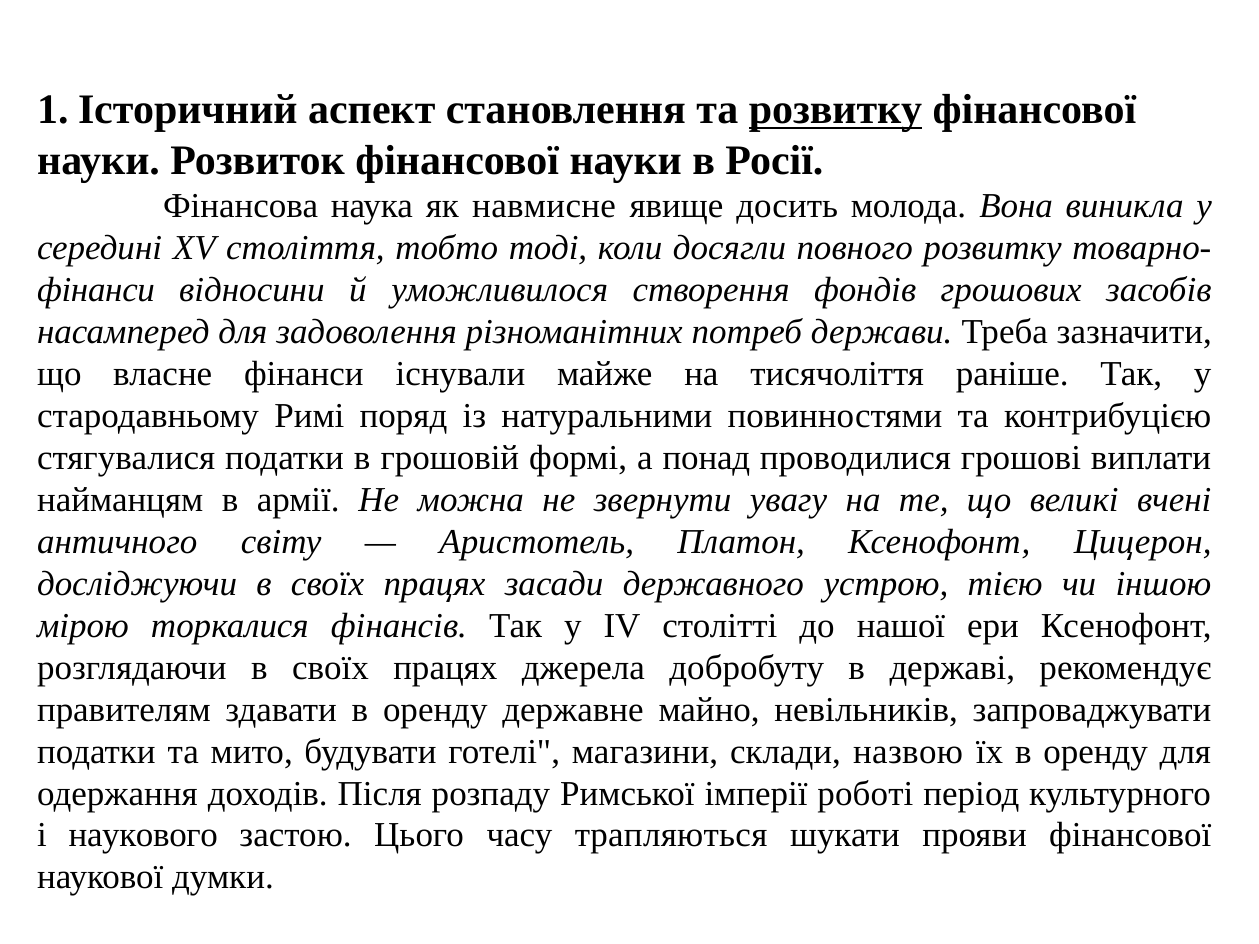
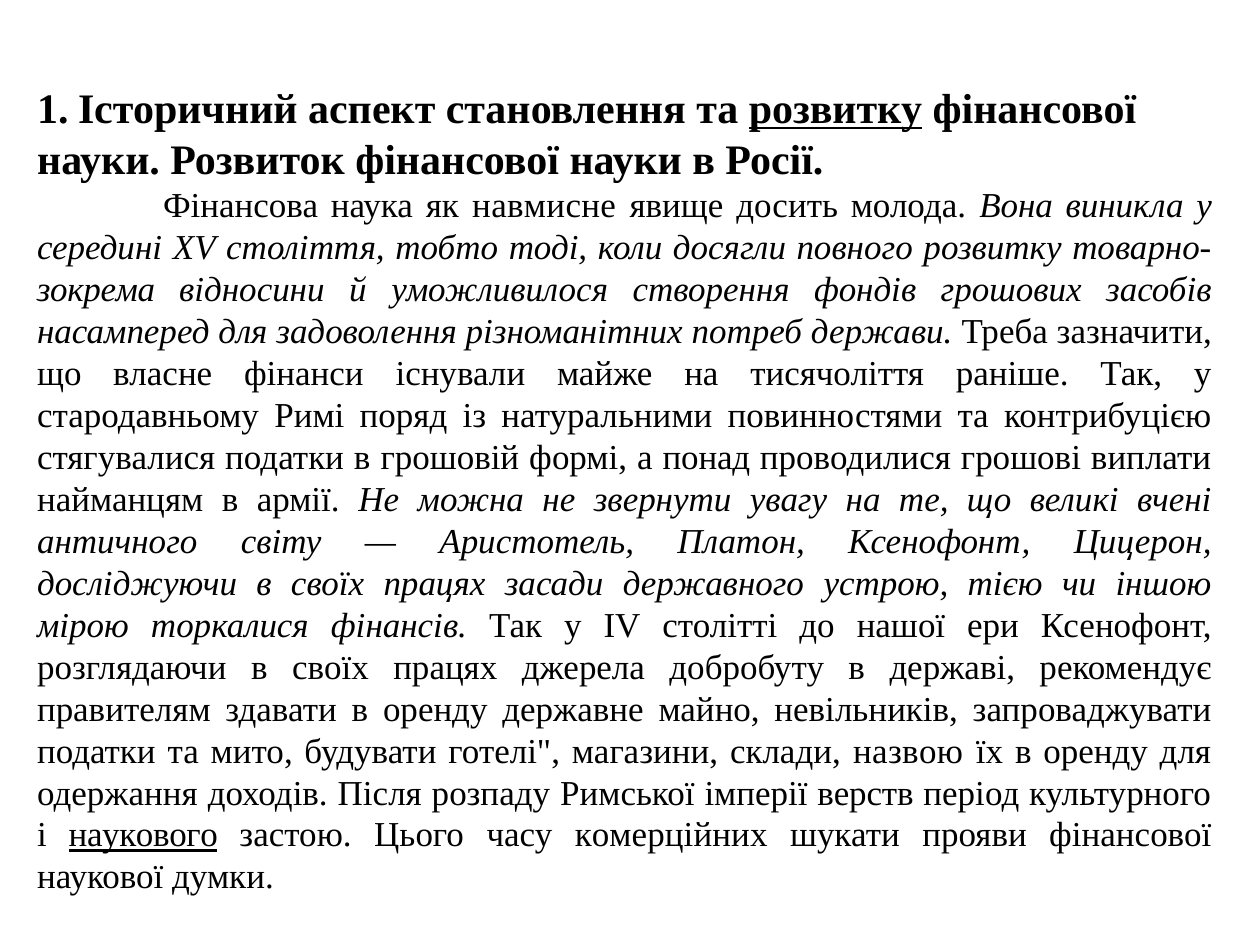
фінанси at (96, 290): фінанси -> зокрема
роботі: роботі -> верств
наукового underline: none -> present
трапляються: трапляються -> комерційних
